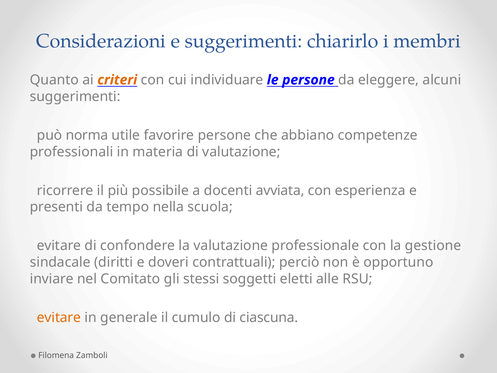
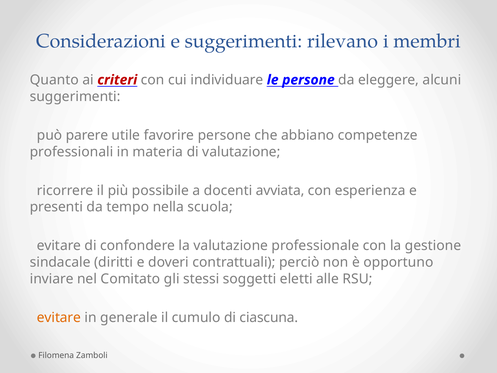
chiarirlo: chiarirlo -> rilevano
criteri colour: orange -> red
norma: norma -> parere
